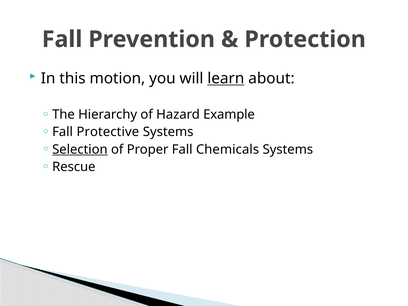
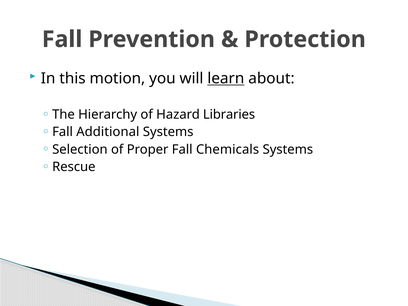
Example: Example -> Libraries
Protective: Protective -> Additional
Selection underline: present -> none
